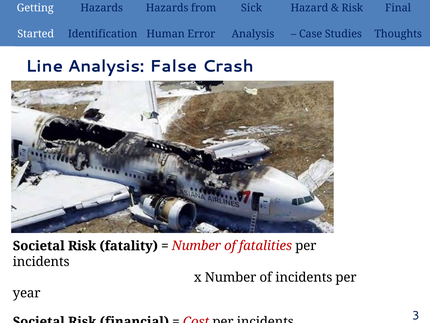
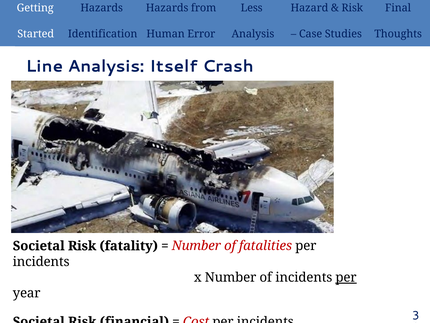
Sick: Sick -> Less
False: False -> Itself
per at (346, 277) underline: none -> present
